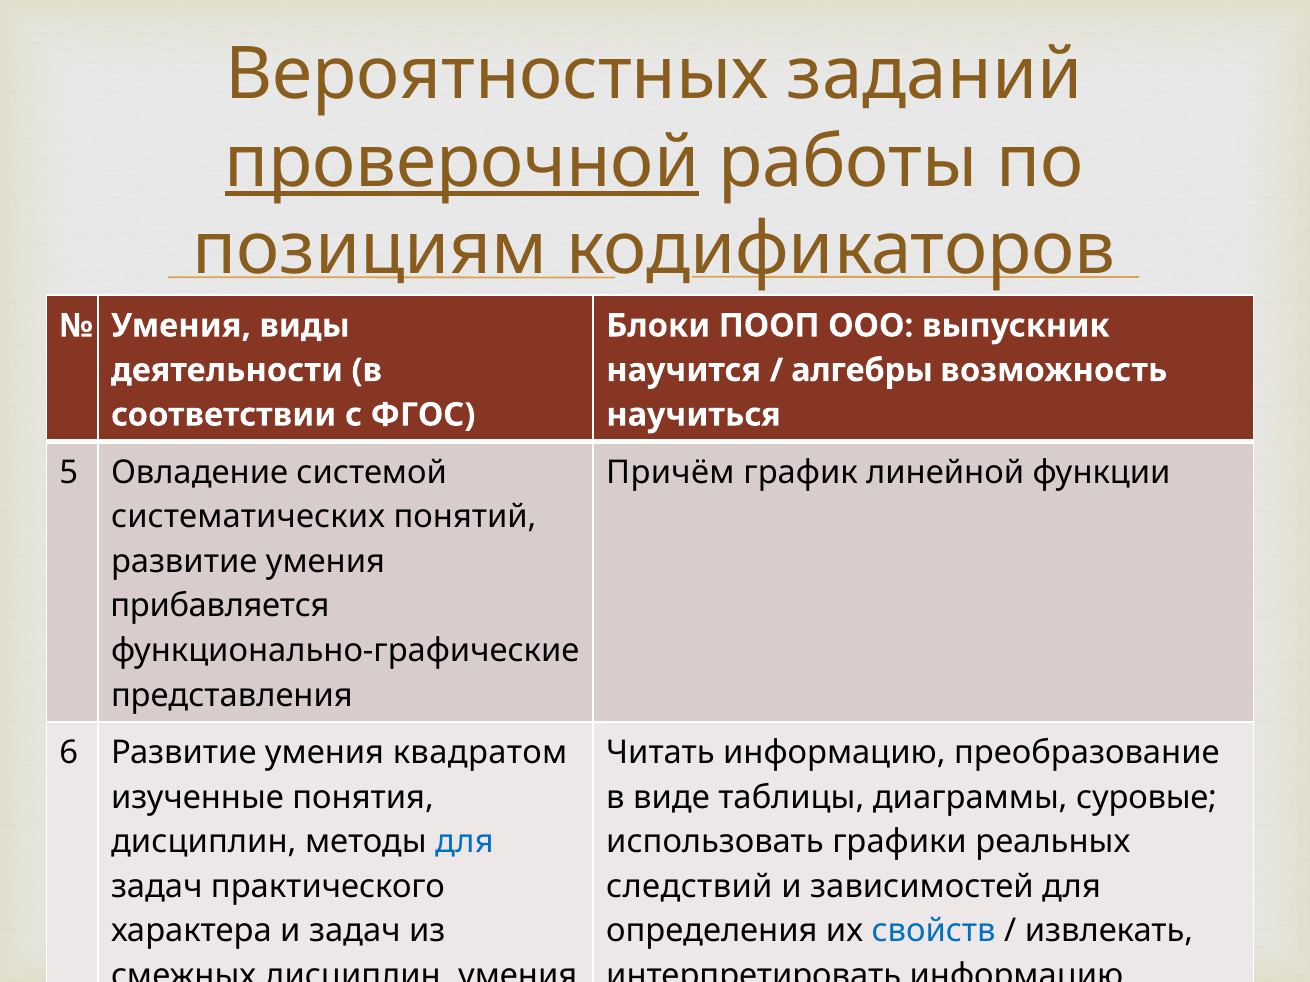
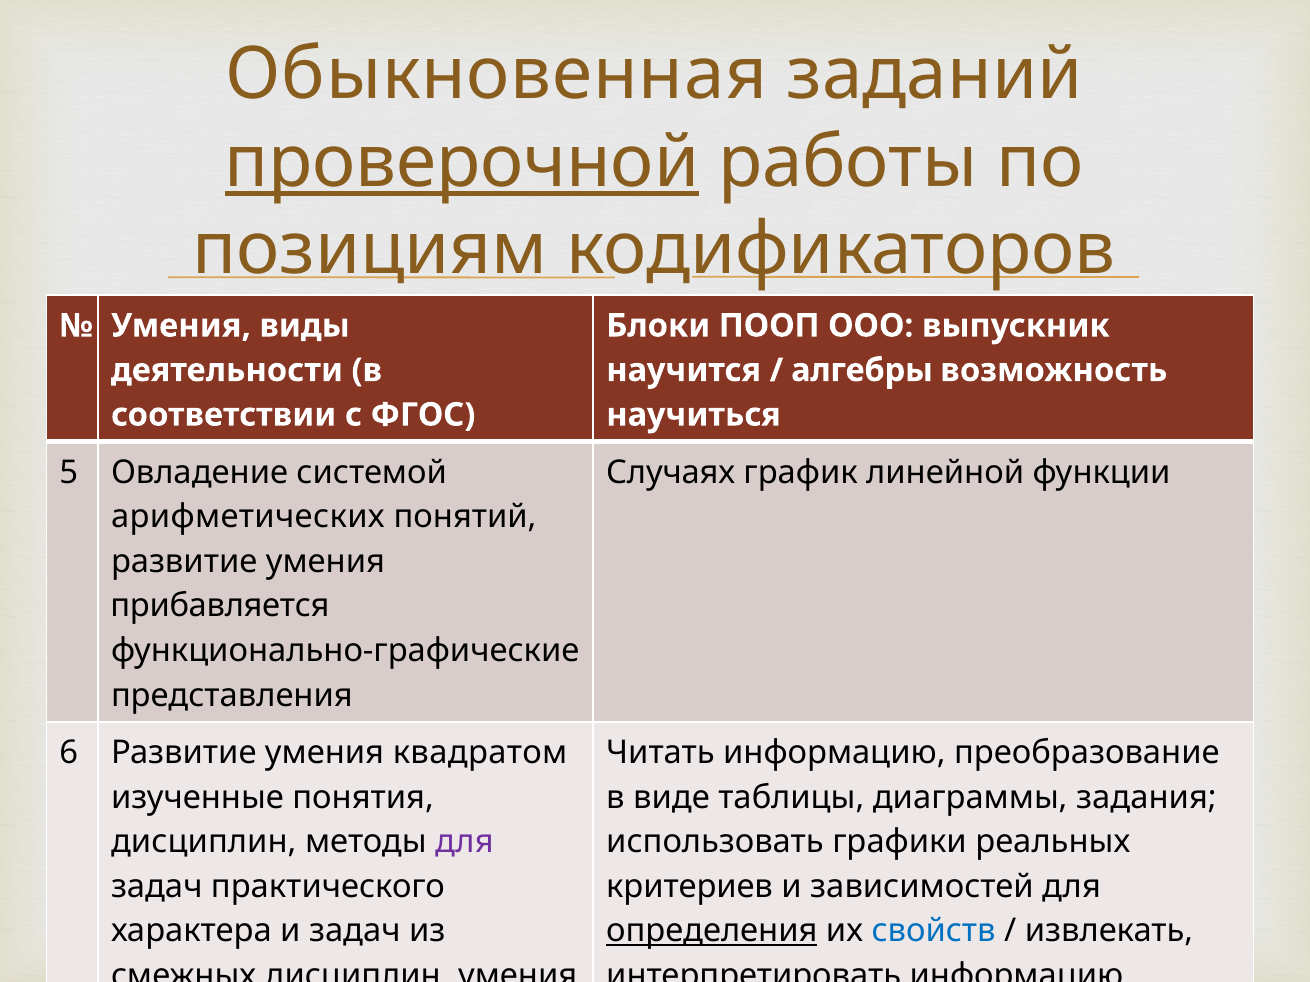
Вероятностных: Вероятностных -> Обыкновенная
Причём: Причём -> Случаях
систематических: систематических -> арифметических
суровые: суровые -> задания
для at (464, 842) colour: blue -> purple
следствий: следствий -> критериев
определения underline: none -> present
